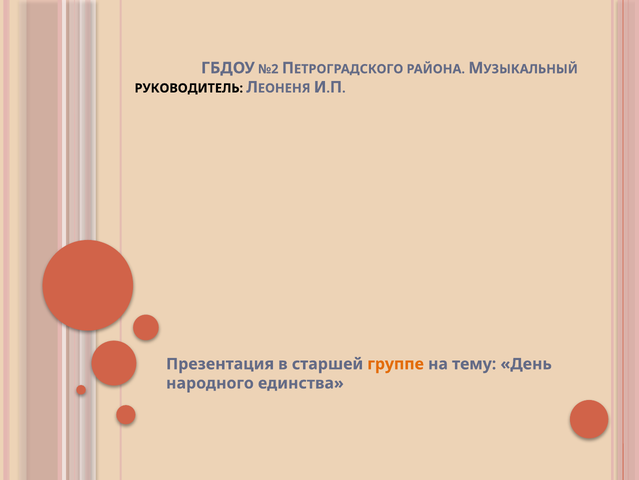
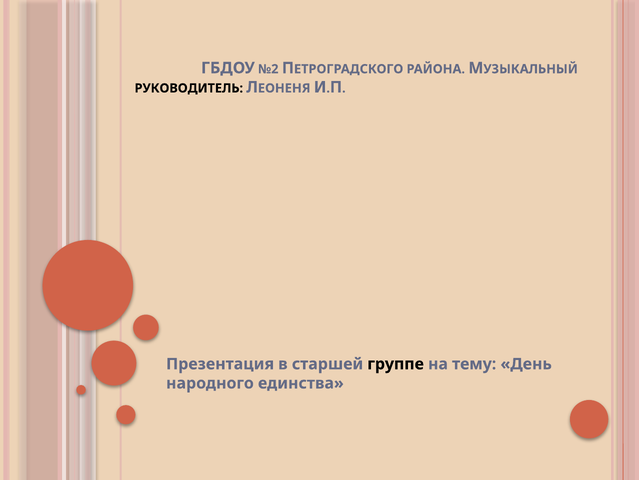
группе colour: orange -> black
